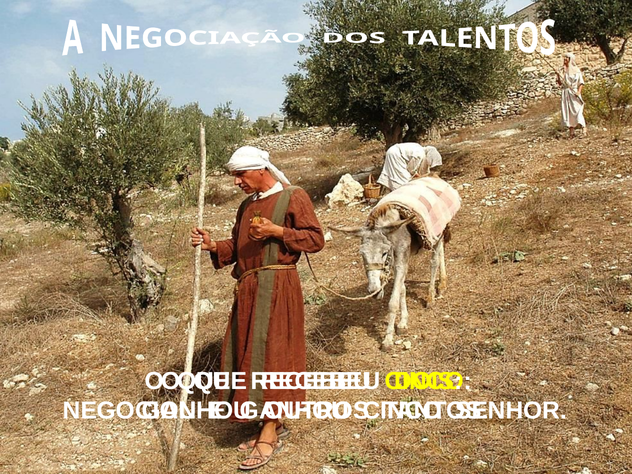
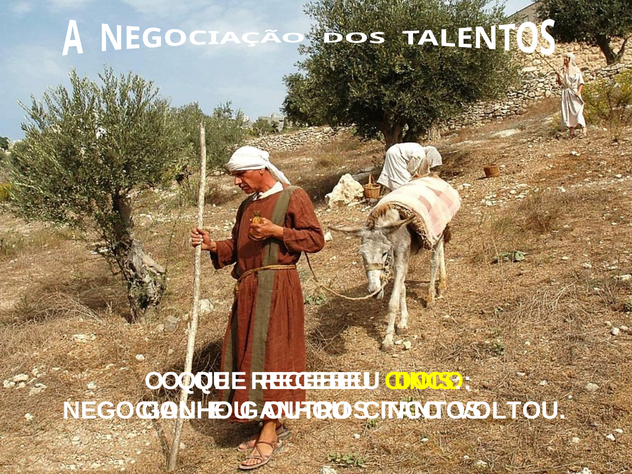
SENHOR: SENHOR -> VOLTOU
